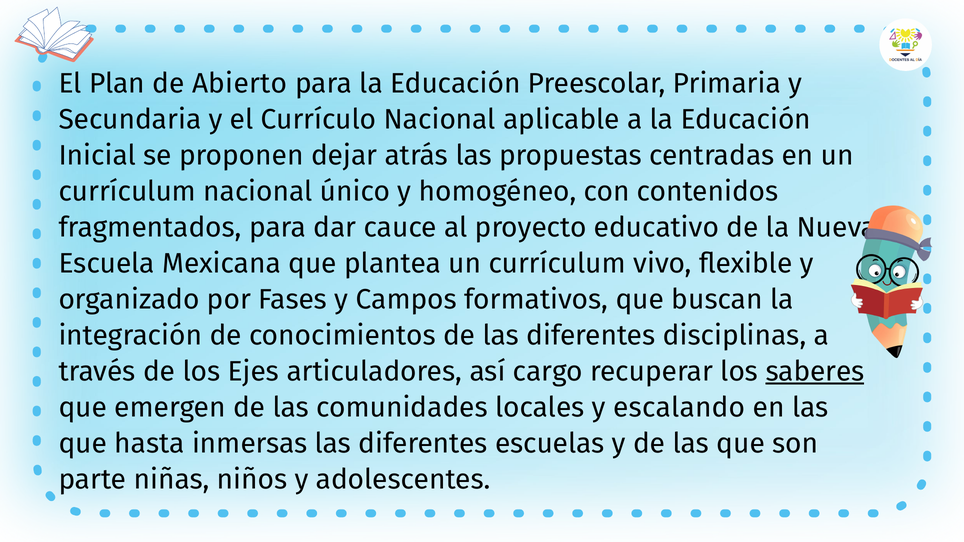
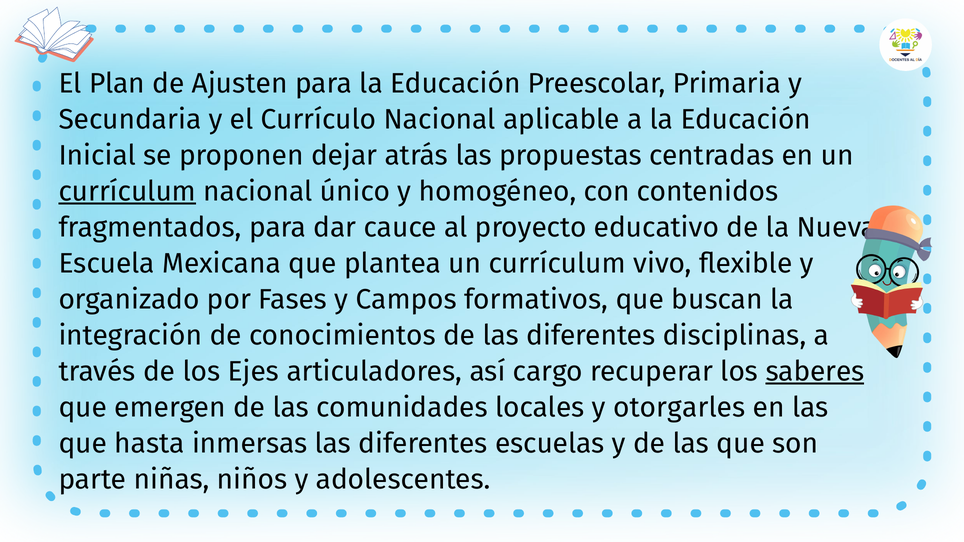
Abierto: Abierto -> Ajusten
currículum at (127, 192) underline: none -> present
escalando: escalando -> otorgarles
